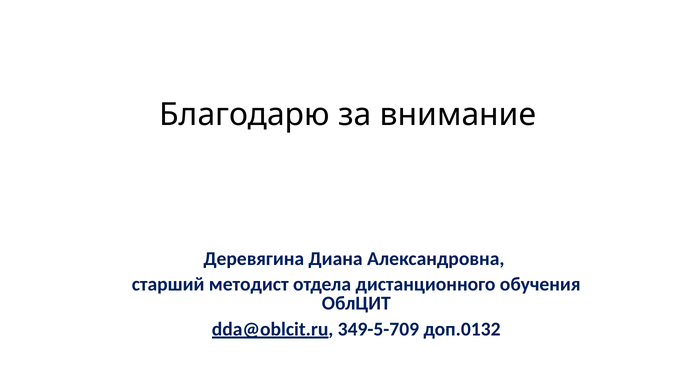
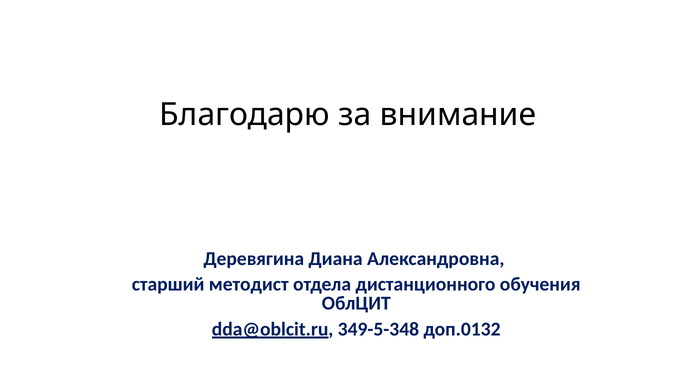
349-5-709: 349-5-709 -> 349-5-348
